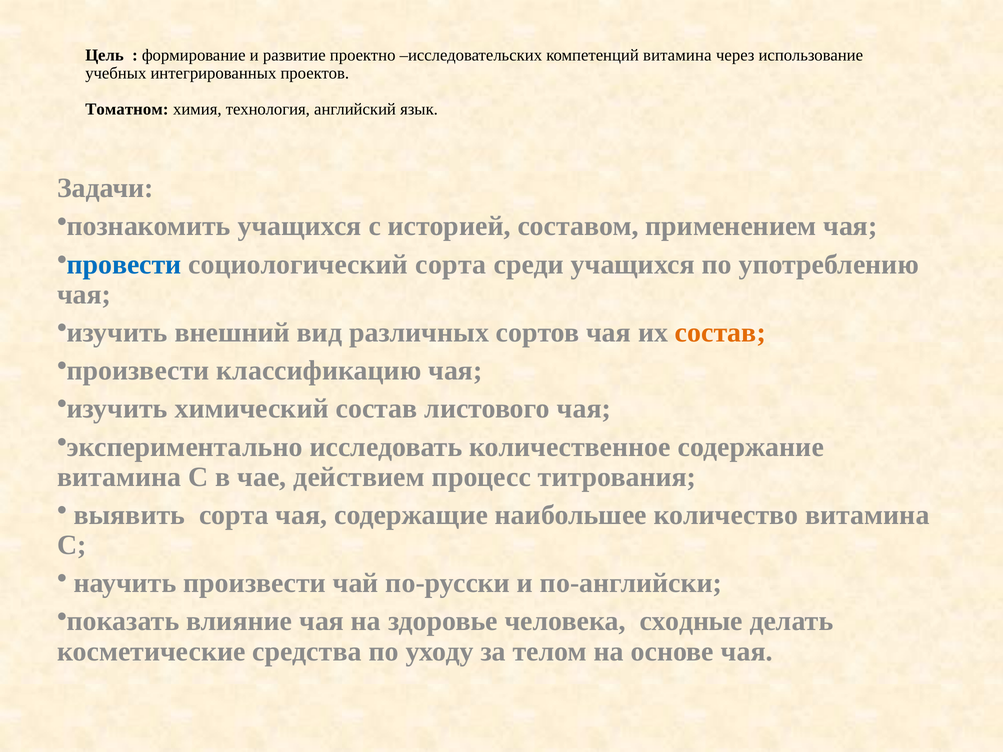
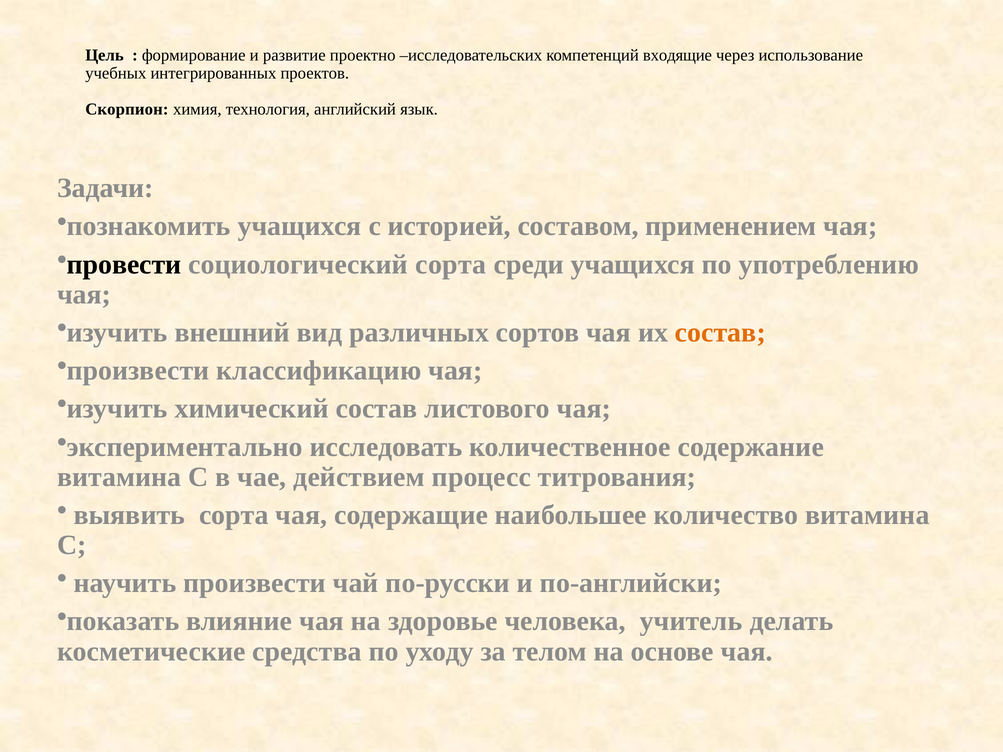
компетенций витамина: витамина -> входящие
Томатном: Томатном -> Скорпион
провести colour: blue -> black
сходные: сходные -> учитель
